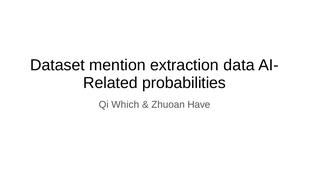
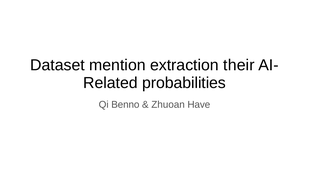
data: data -> their
Which: Which -> Benno
